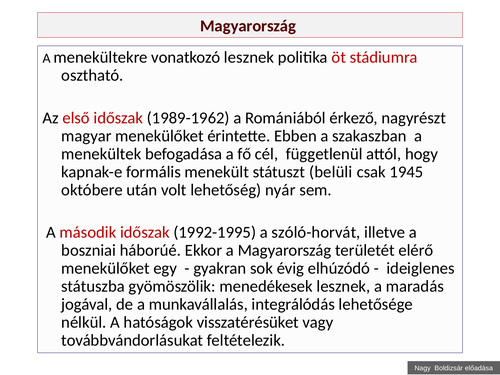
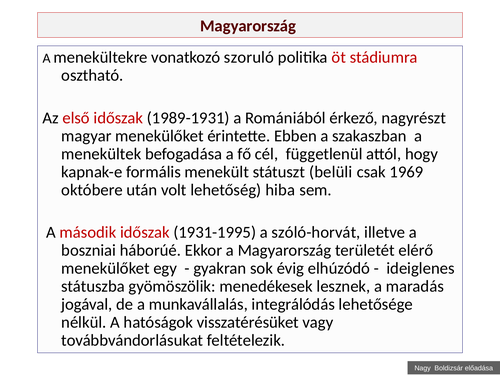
vonatkozó lesznek: lesznek -> szoruló
1989-1962: 1989-1962 -> 1989-1931
1945: 1945 -> 1969
nyár: nyár -> hiba
1992-1995: 1992-1995 -> 1931-1995
